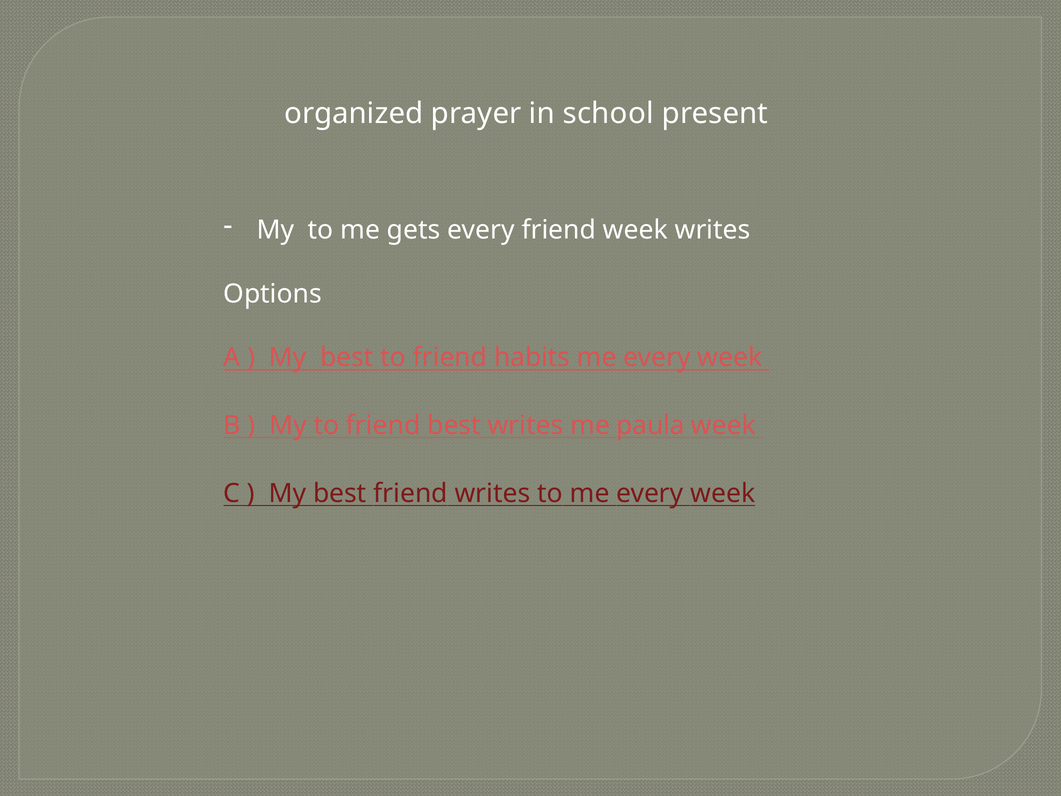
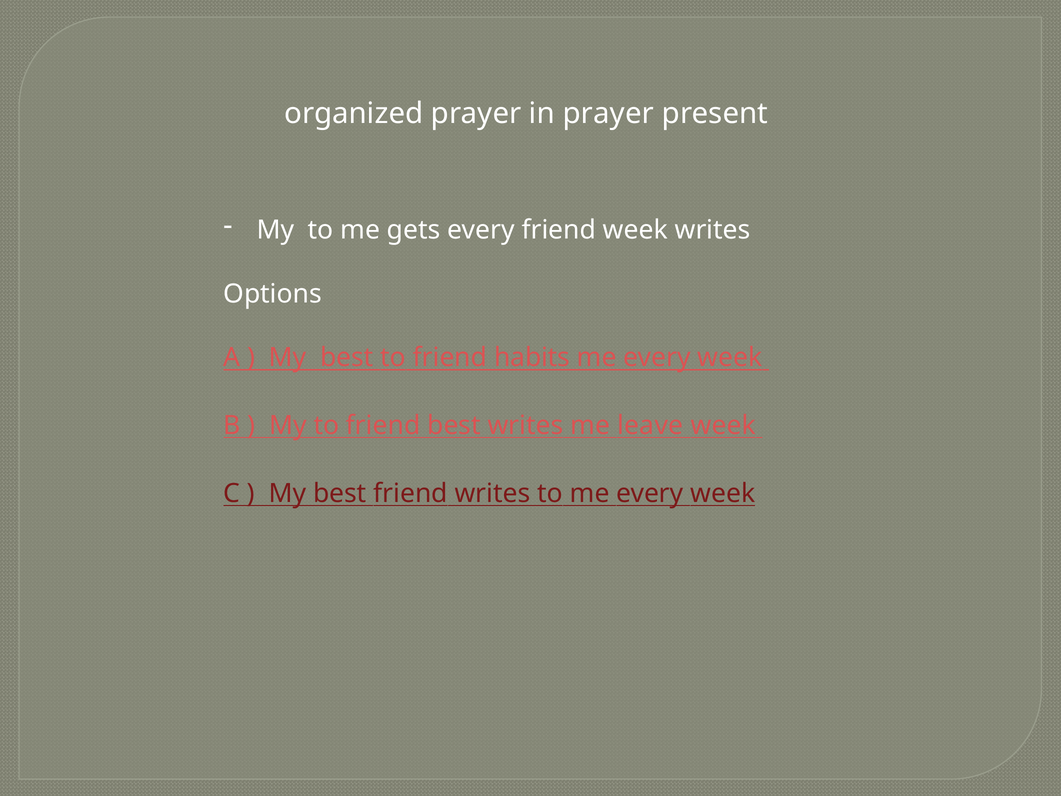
in school: school -> prayer
paula: paula -> leave
